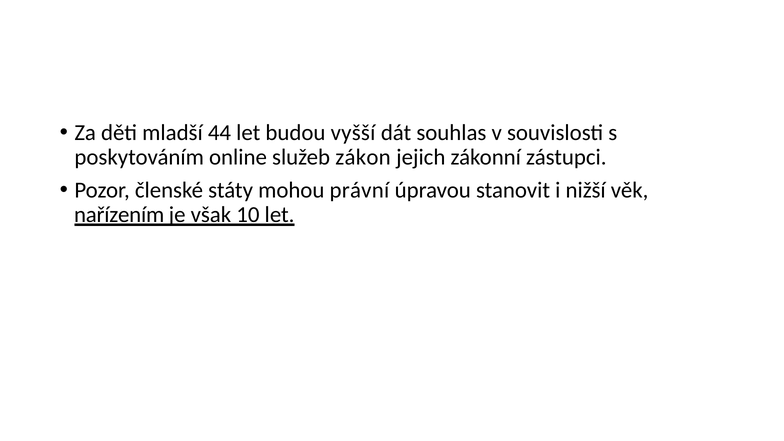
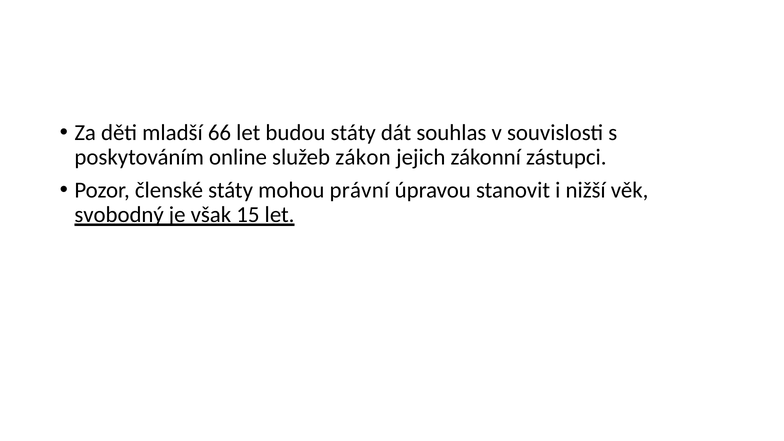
44: 44 -> 66
budou vyšší: vyšší -> státy
nařízením: nařízením -> svobodný
10: 10 -> 15
